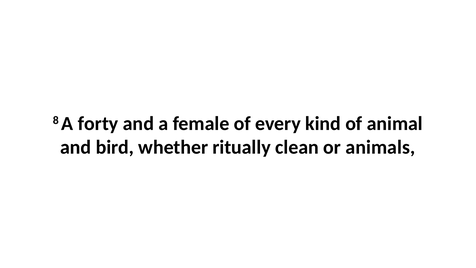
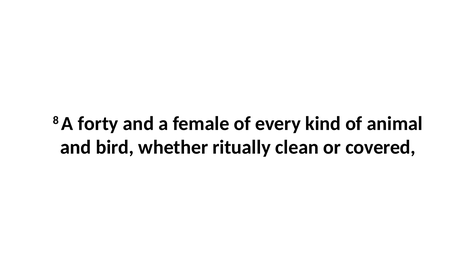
animals: animals -> covered
